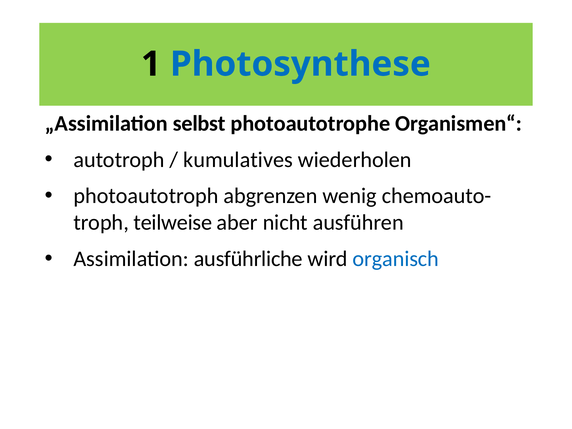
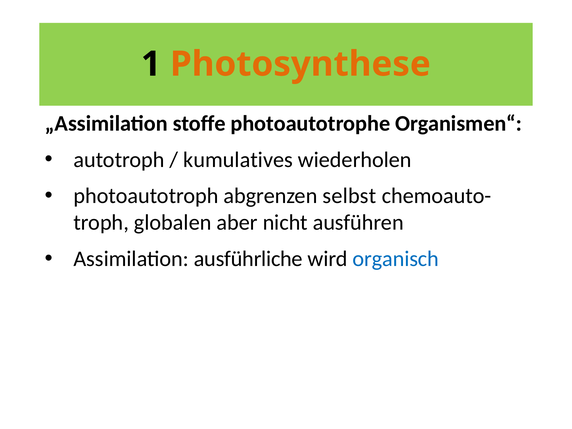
Photosynthese colour: blue -> orange
selbst: selbst -> stoffe
wenig: wenig -> selbst
teilweise: teilweise -> globalen
